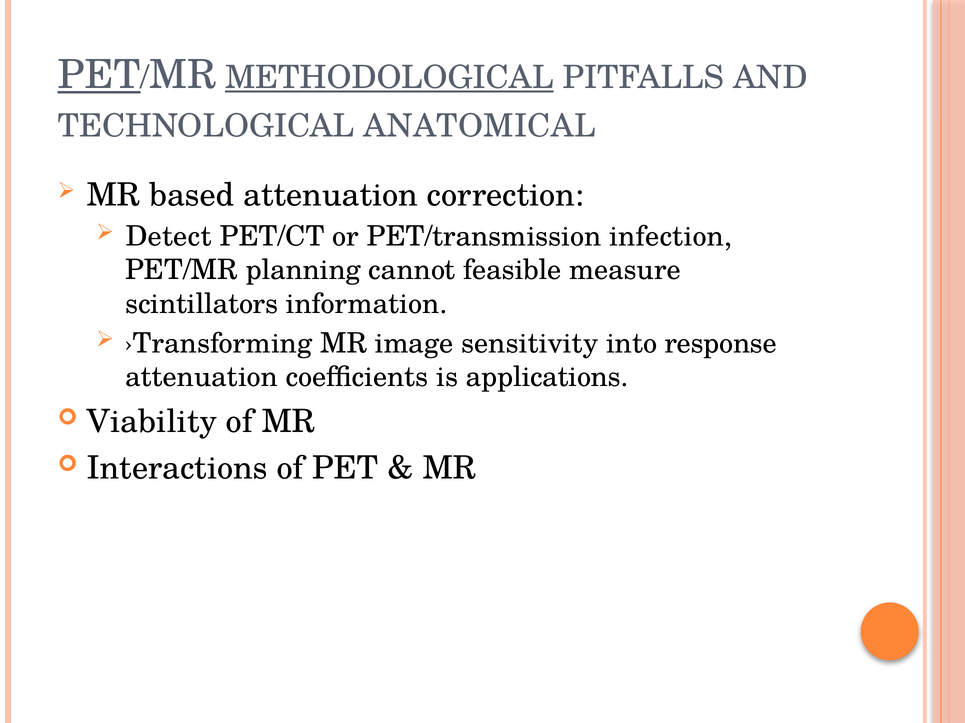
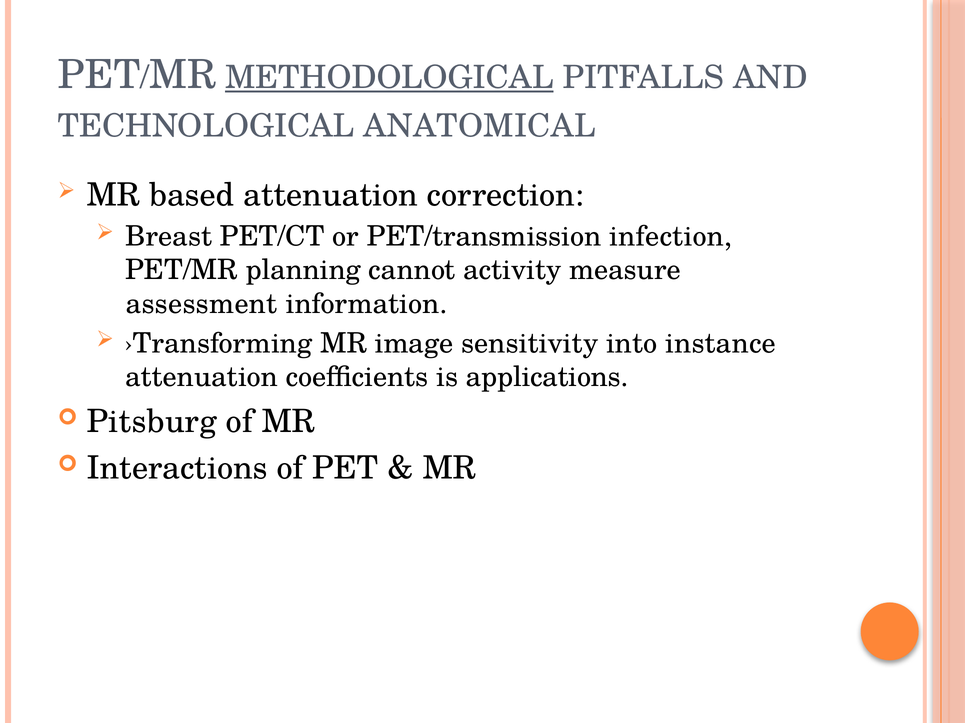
PET at (99, 75) underline: present -> none
Detect: Detect -> Breast
feasible: feasible -> activity
scintillators: scintillators -> assessment
response: response -> instance
Viability: Viability -> Pitsburg
